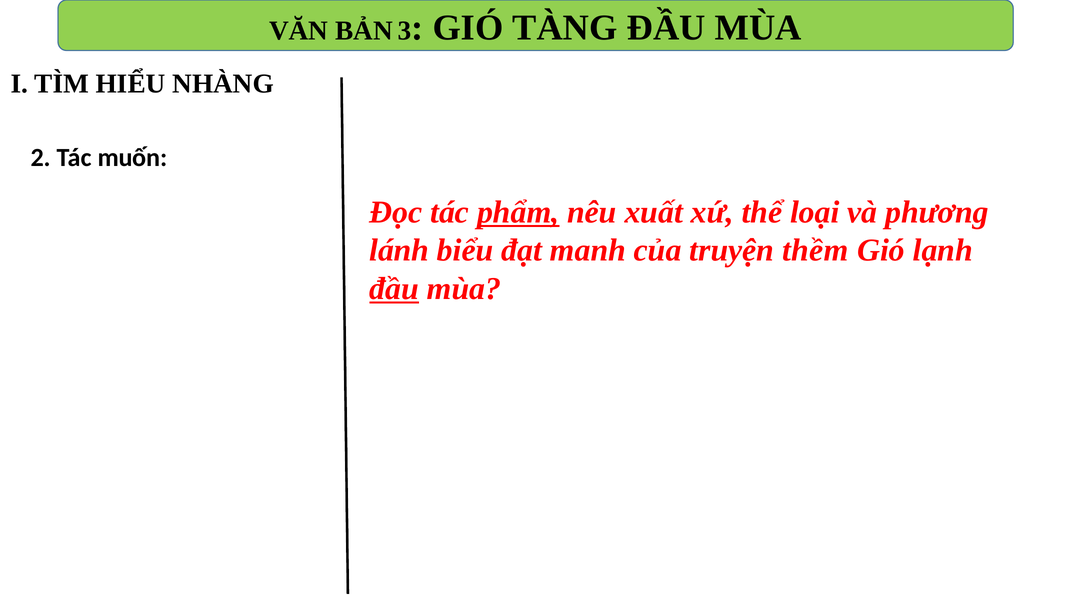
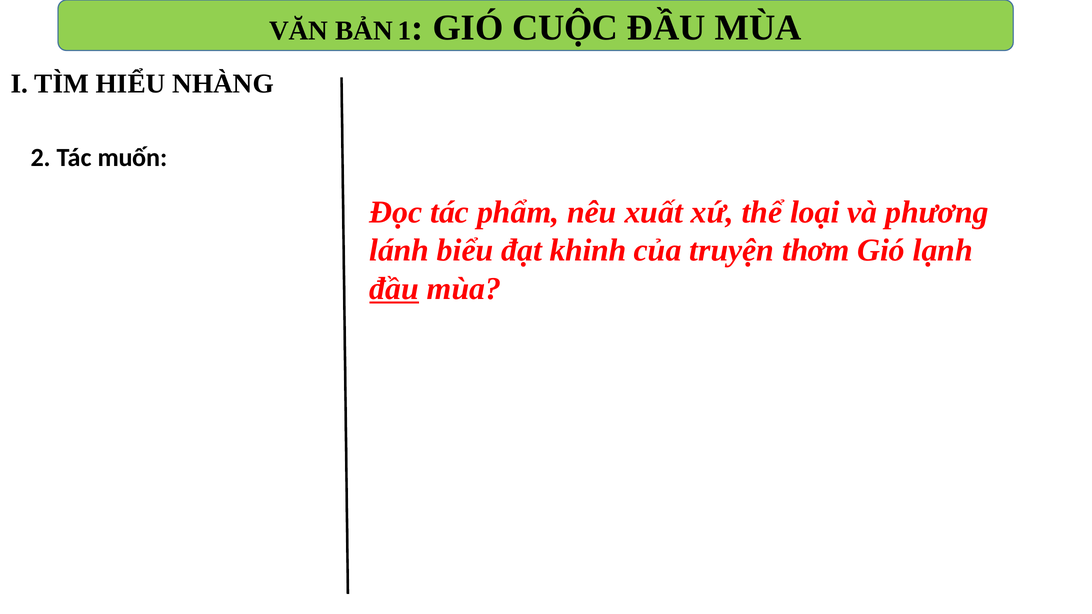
3: 3 -> 1
TÀNG: TÀNG -> CUỘC
phẩm underline: present -> none
manh: manh -> khinh
thềm: thềm -> thơm
